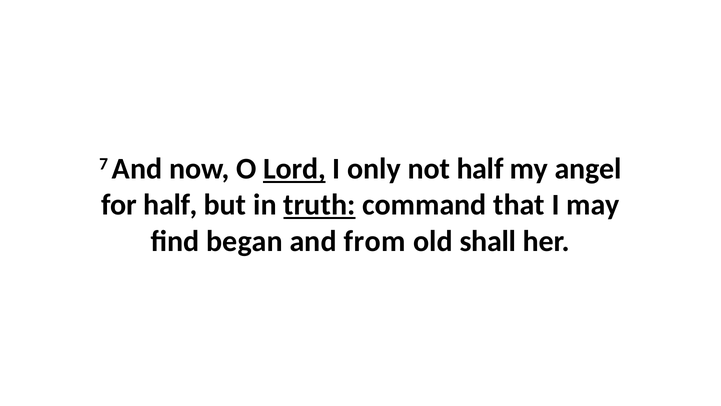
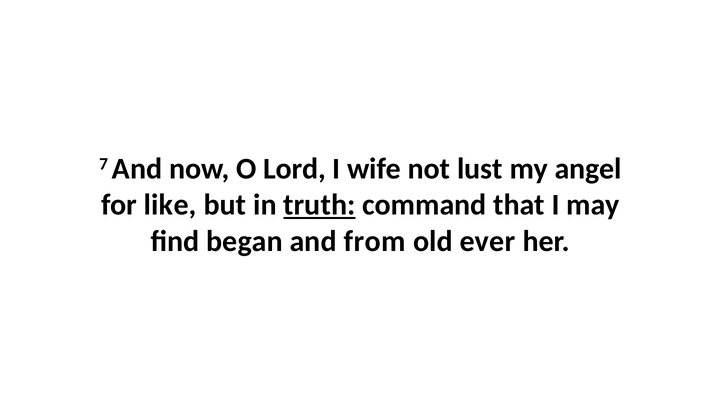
Lord underline: present -> none
only: only -> wife
not half: half -> lust
for half: half -> like
shall: shall -> ever
